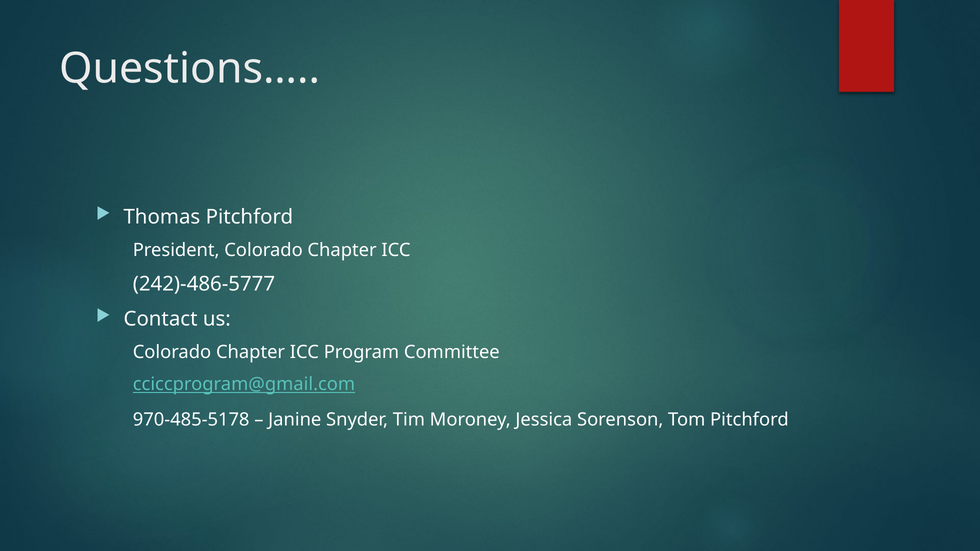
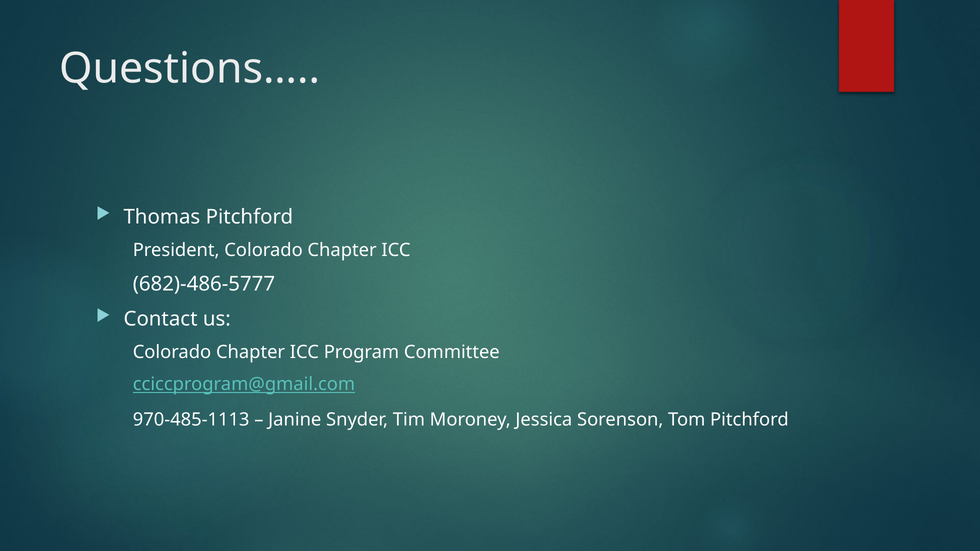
242)-486-5777: 242)-486-5777 -> 682)-486-5777
970-485-5178: 970-485-5178 -> 970-485-1113
